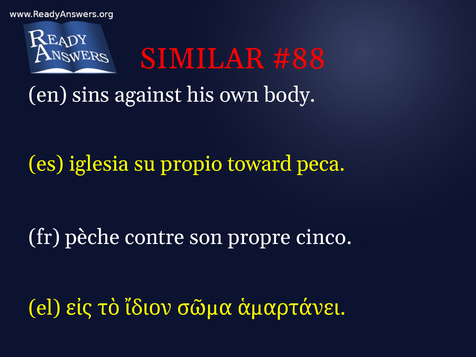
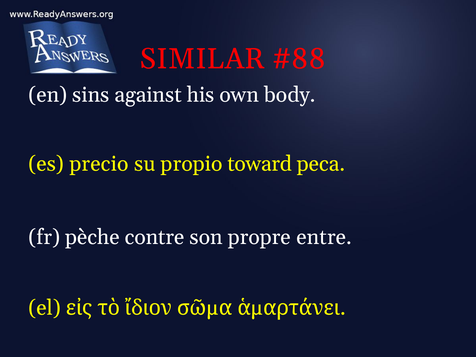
iglesia: iglesia -> precio
cinco: cinco -> entre
